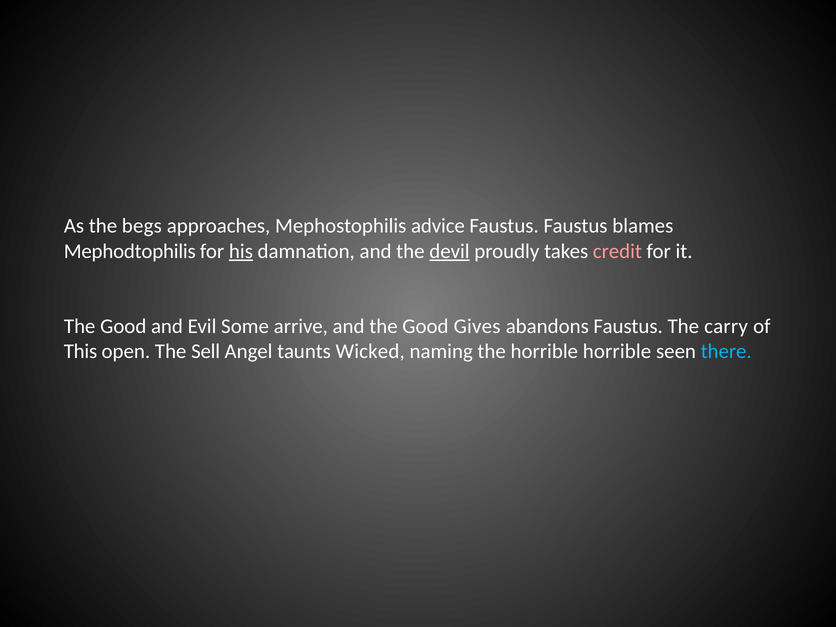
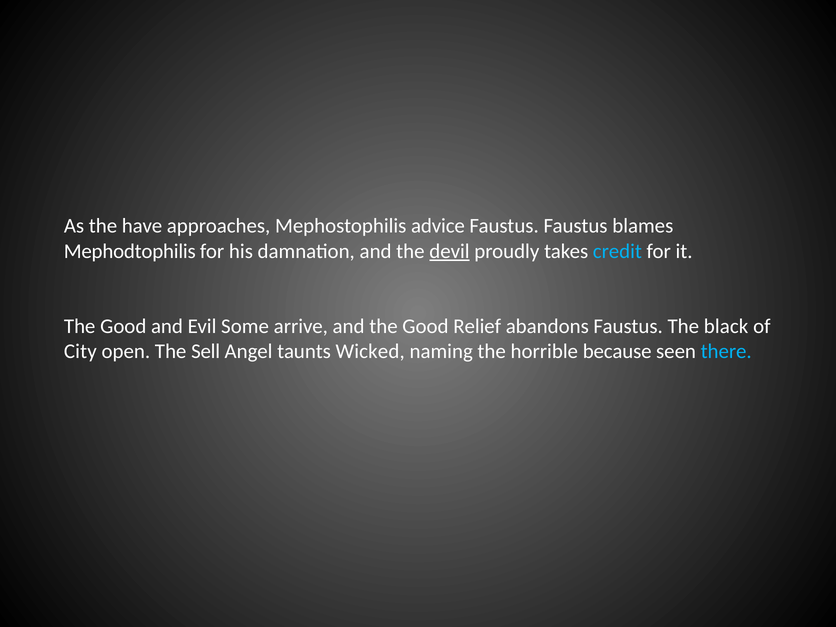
begs: begs -> have
his underline: present -> none
credit colour: pink -> light blue
Gives: Gives -> Relief
carry: carry -> black
This: This -> City
horrible horrible: horrible -> because
